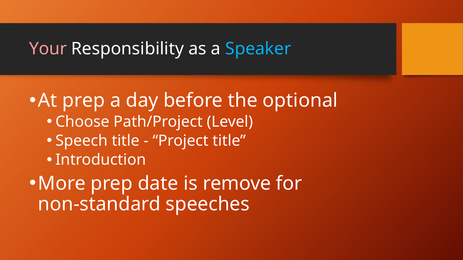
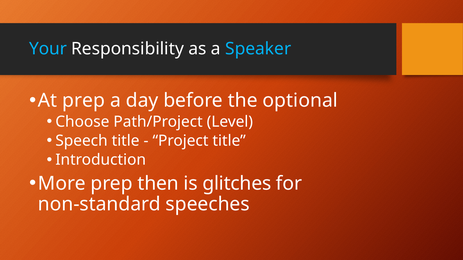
Your colour: pink -> light blue
date: date -> then
remove: remove -> glitches
